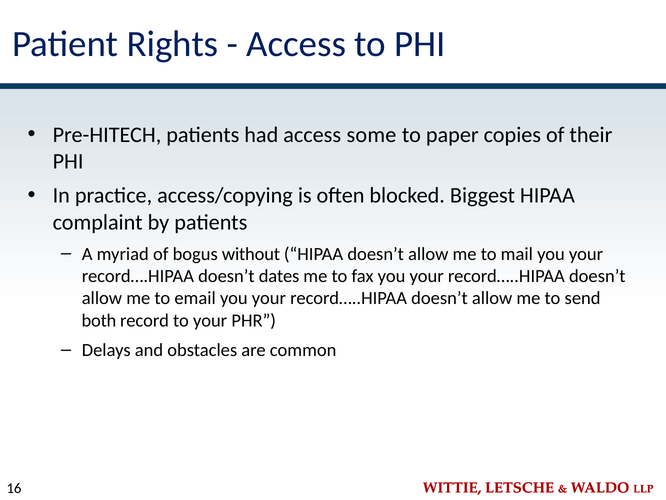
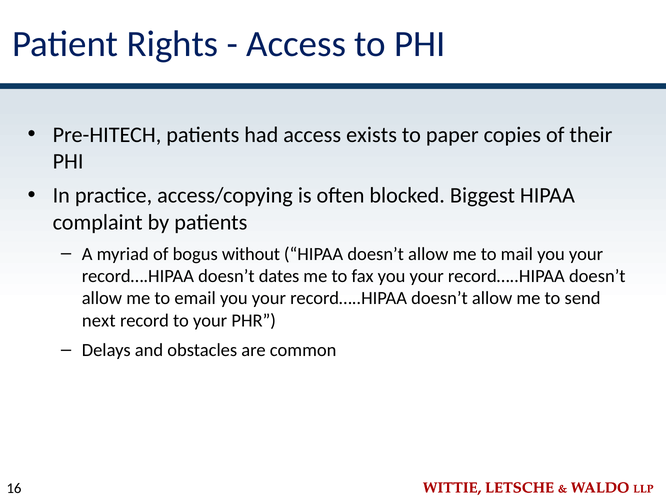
some: some -> exists
both: both -> next
